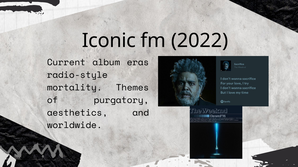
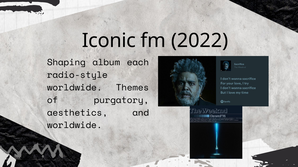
Current: Current -> Shaping
eras: eras -> each
mortality at (75, 88): mortality -> worldwide
